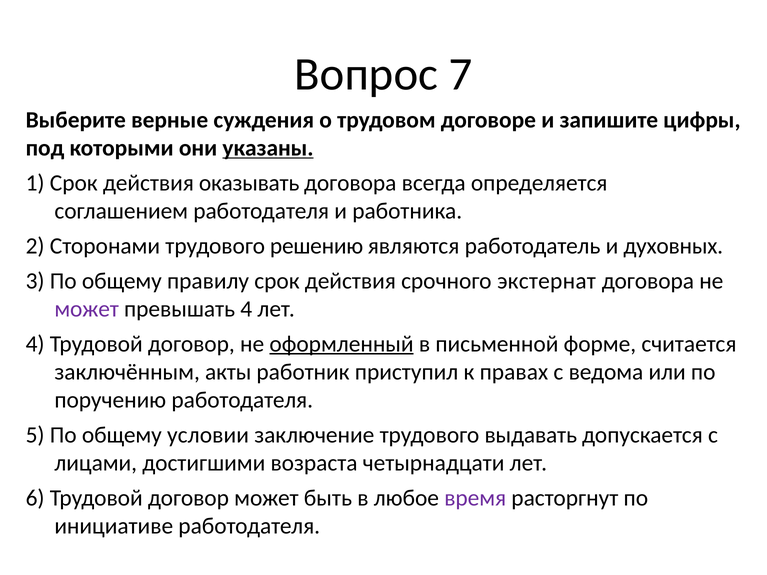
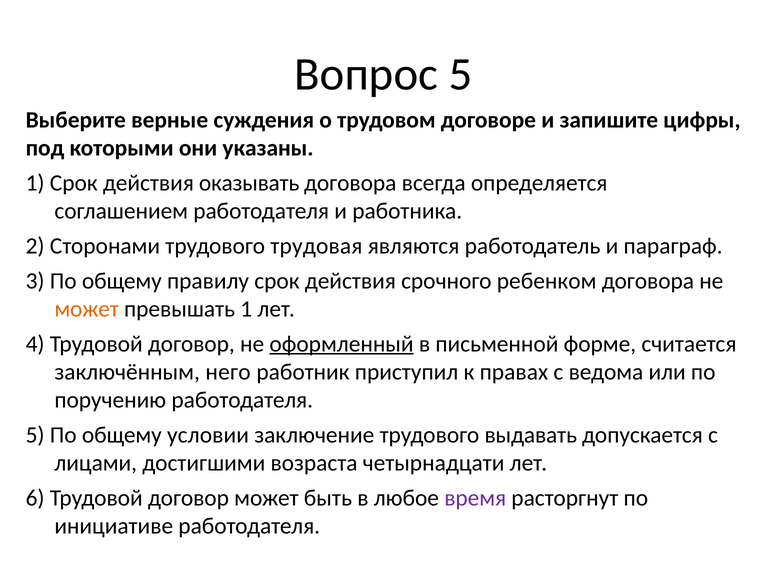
Вопрос 7: 7 -> 5
указаны underline: present -> none
решению: решению -> трудовая
духовных: духовных -> параграф
экстернат: экстернат -> ребенком
может at (87, 309) colour: purple -> orange
превышать 4: 4 -> 1
акты: акты -> него
